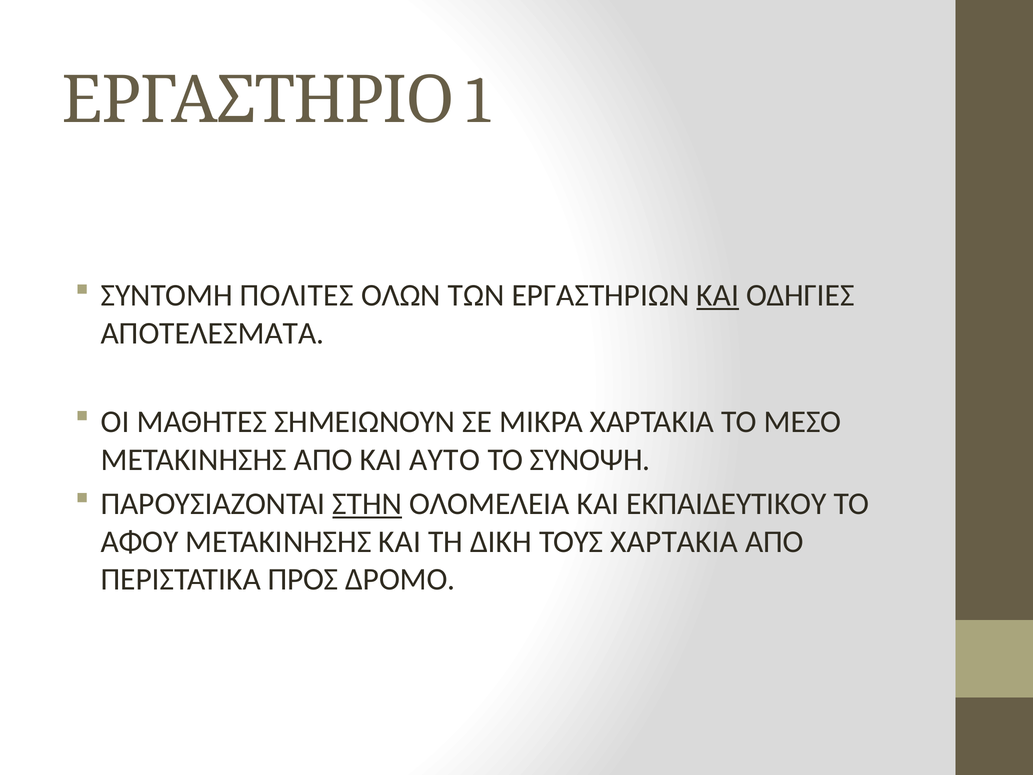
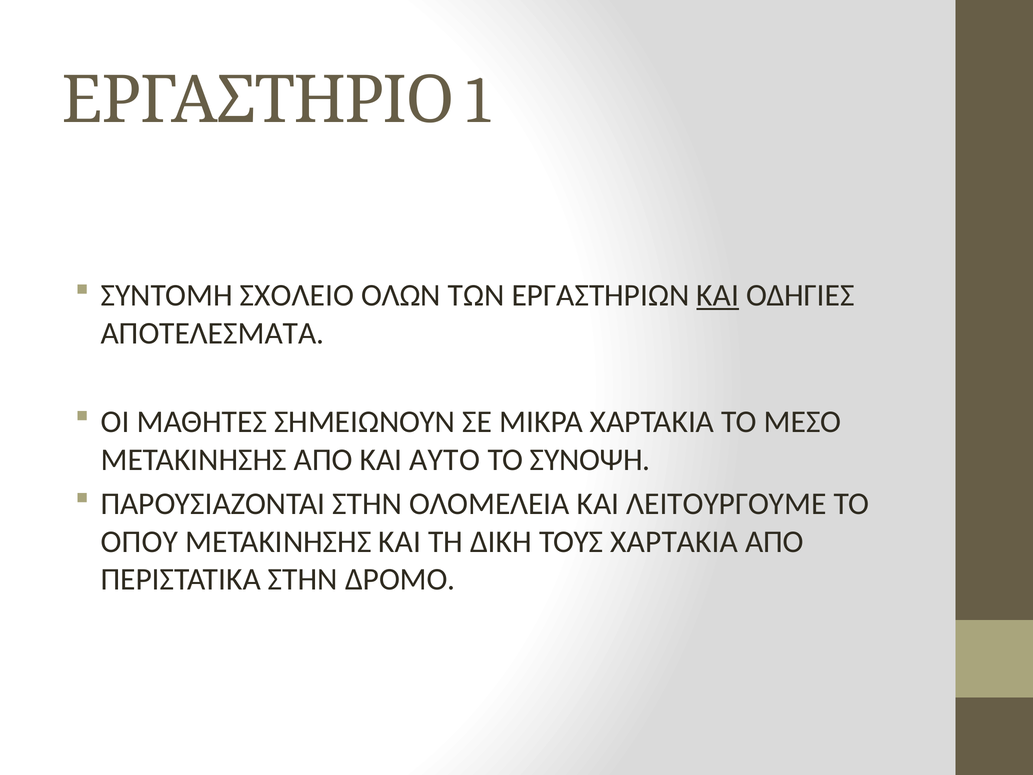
ΠΟΛΙΤΕΣ: ΠΟΛΙΤΕΣ -> ΣΧΟΛΕΙΟ
ΣΤΗΝ at (367, 504) underline: present -> none
ΕΚΠΑΙΔΕΥΤΙΚΟΥ: ΕΚΠΑΙΔΕΥΤΙΚΟΥ -> ΛΕΙΤΟΥΡΓΟΥΜΕ
ΑΦΟΥ: ΑΦΟΥ -> ΟΠΟΥ
ΠΕΡΙΣΤΑΤΙΚΑ ΠΡΟΣ: ΠΡΟΣ -> ΣΤΗΝ
